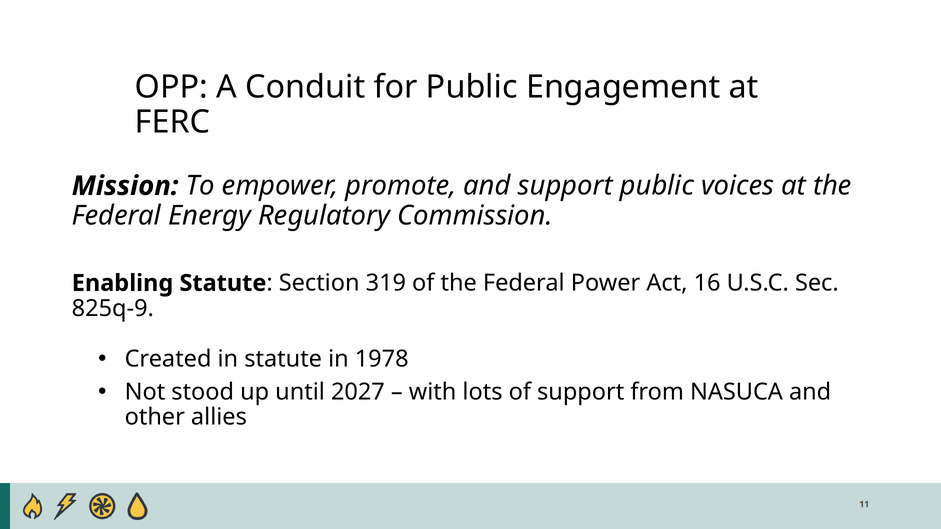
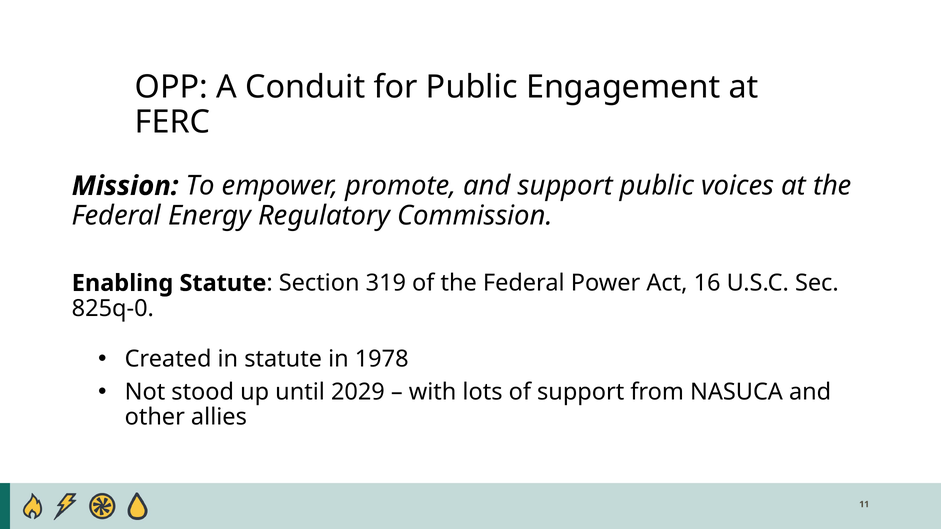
825q-9: 825q-9 -> 825q-0
2027: 2027 -> 2029
